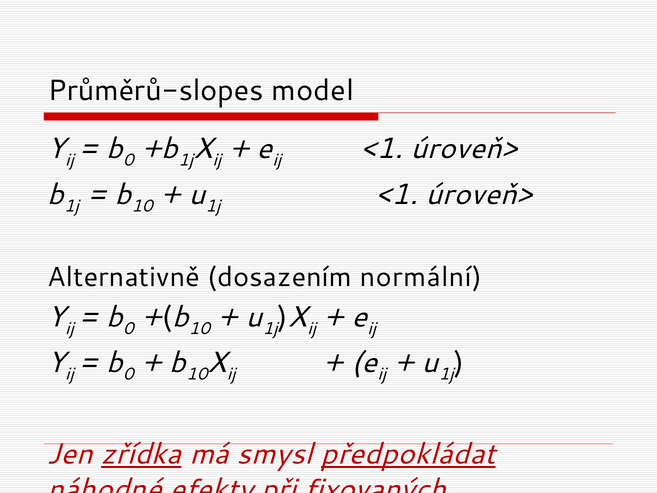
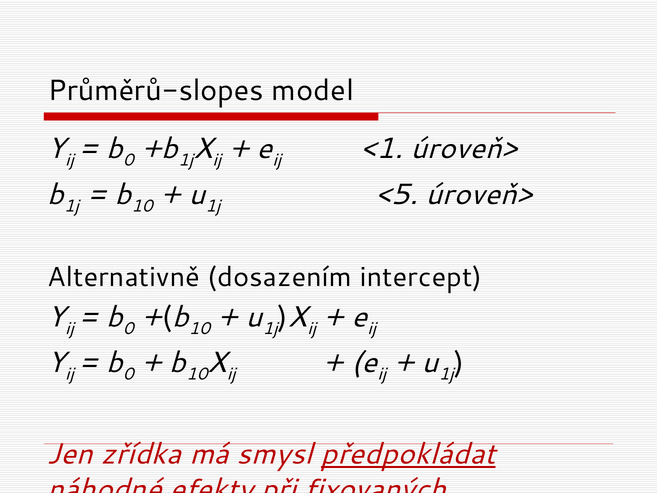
<1 at (397, 194): <1 -> <5
normální: normální -> intercept
zřídka underline: present -> none
